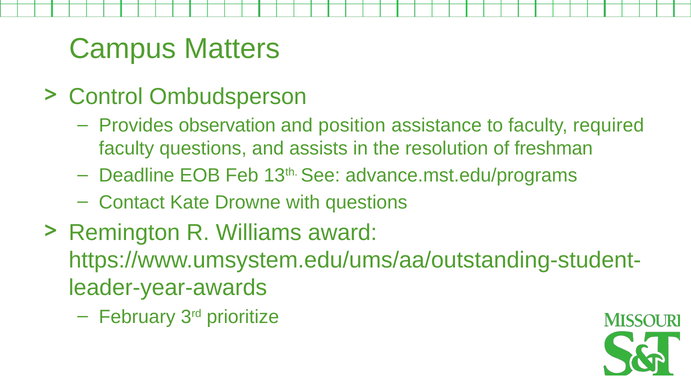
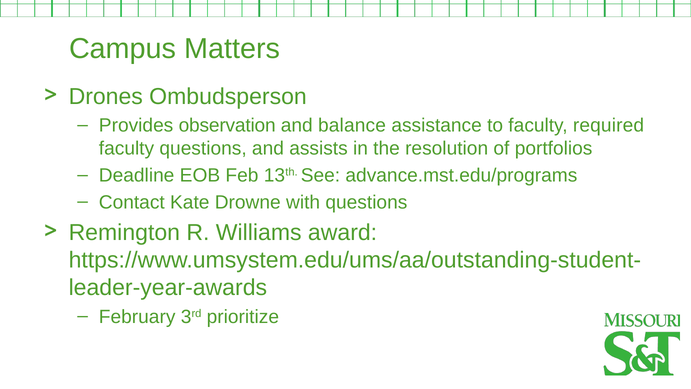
Control: Control -> Drones
position: position -> balance
freshman: freshman -> portfolios
